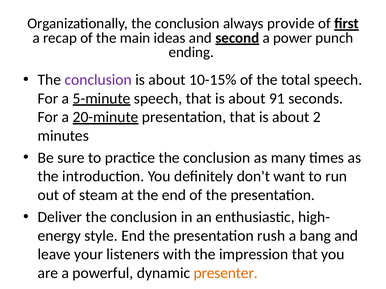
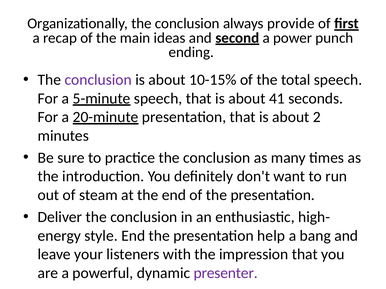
91: 91 -> 41
rush: rush -> help
presenter colour: orange -> purple
